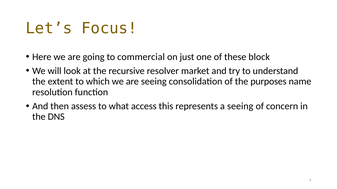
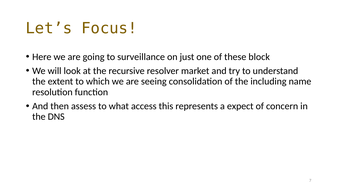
commercial: commercial -> surveillance
purposes: purposes -> including
a seeing: seeing -> expect
